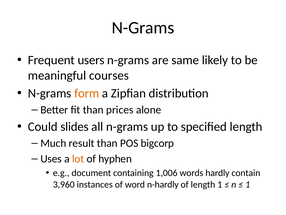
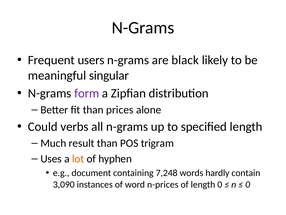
same: same -> black
courses: courses -> singular
form colour: orange -> purple
slides: slides -> verbs
bigcorp: bigcorp -> trigram
1,006: 1,006 -> 7,248
3,960: 3,960 -> 3,090
n-hardly: n-hardly -> n-prices
length 1: 1 -> 0
1 at (248, 184): 1 -> 0
